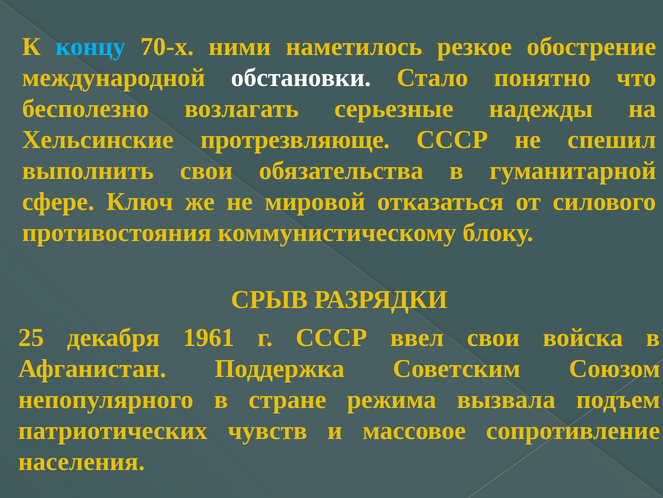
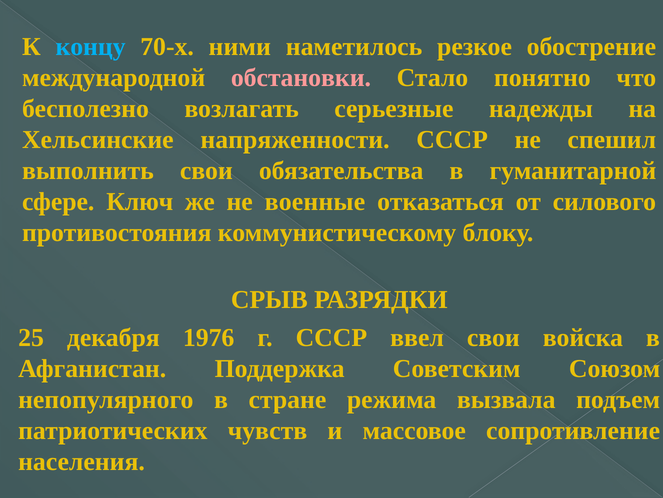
обстановки colour: white -> pink
протрезвляюще: протрезвляюще -> напряженности
мировой: мировой -> военные
1961: 1961 -> 1976
